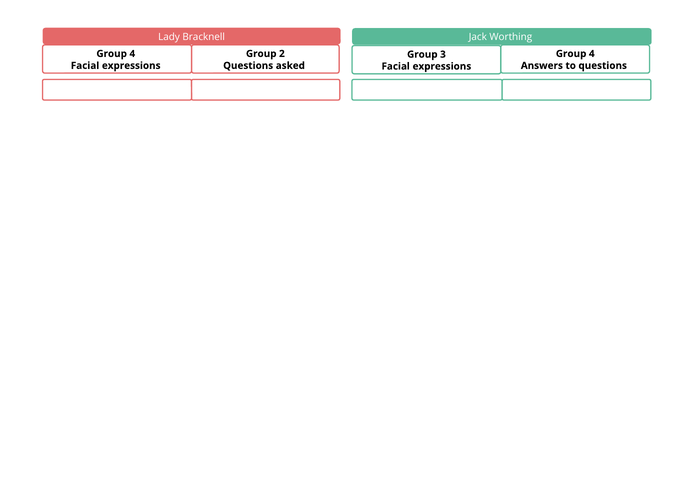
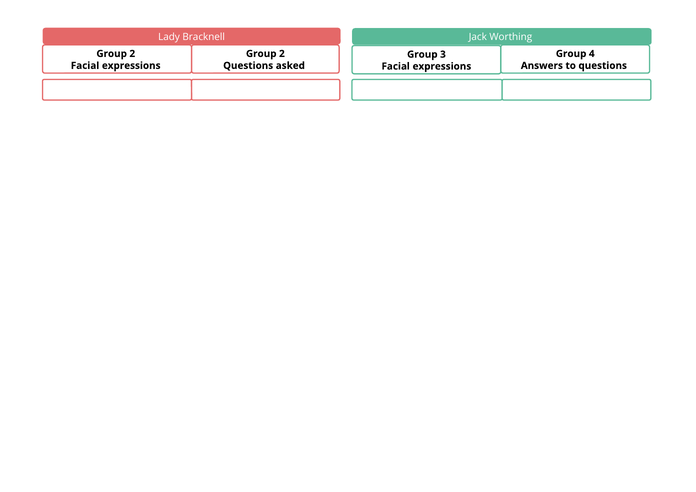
4 at (132, 54): 4 -> 2
